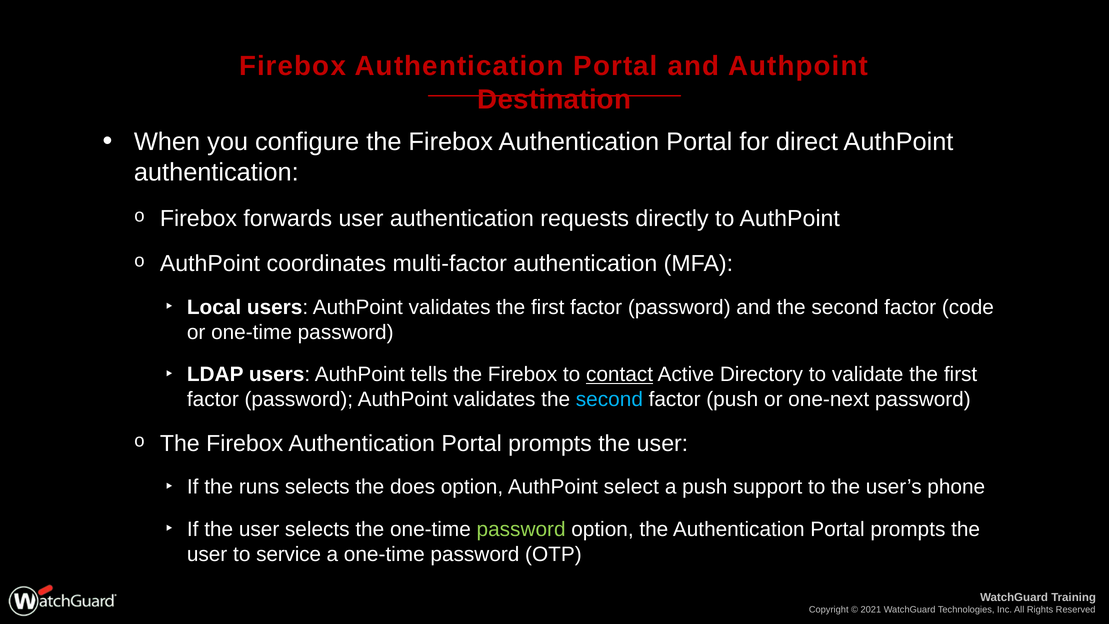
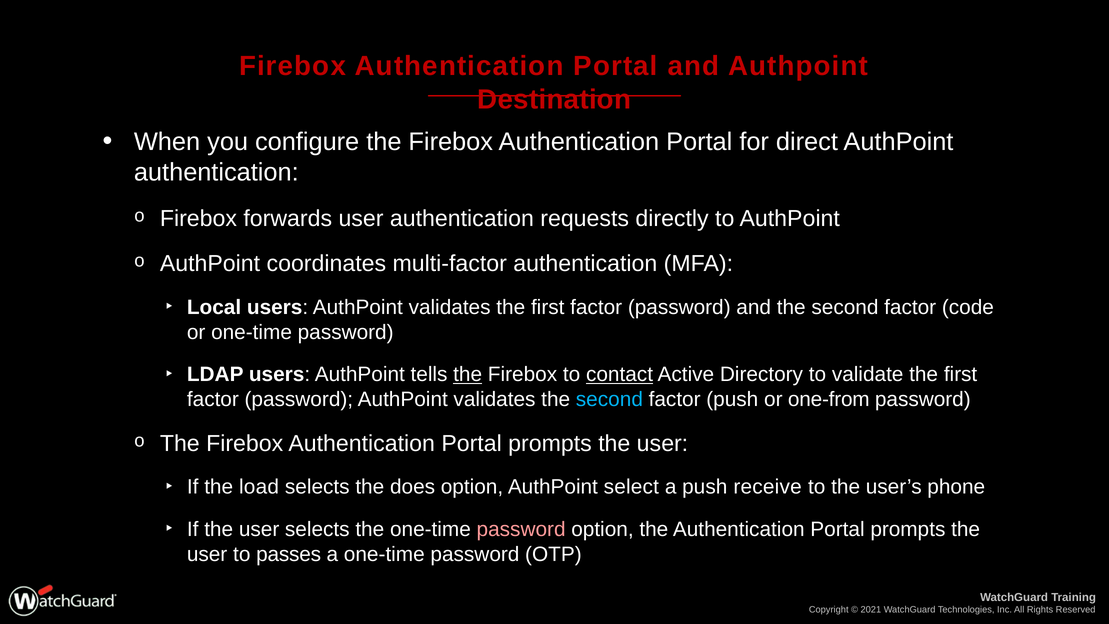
the at (468, 374) underline: none -> present
one-next: one-next -> one-from
runs: runs -> load
support: support -> receive
password at (521, 529) colour: light green -> pink
service: service -> passes
